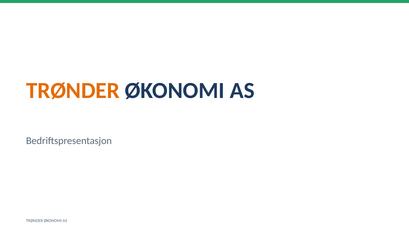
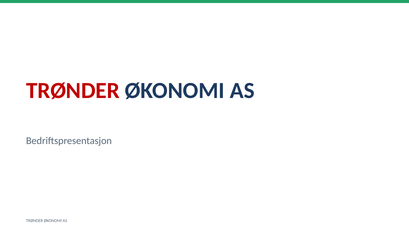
TRØNDER at (73, 91) colour: orange -> red
